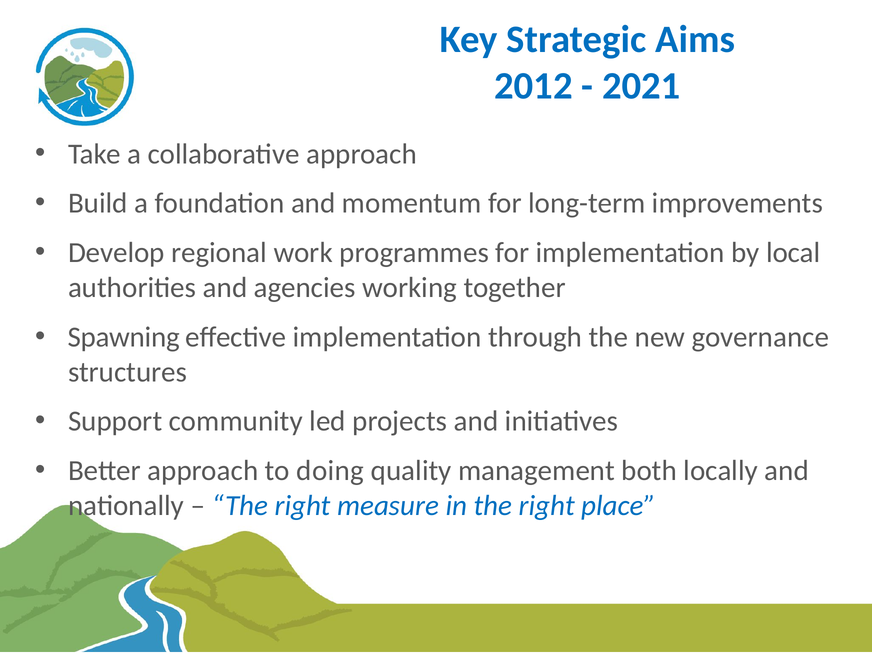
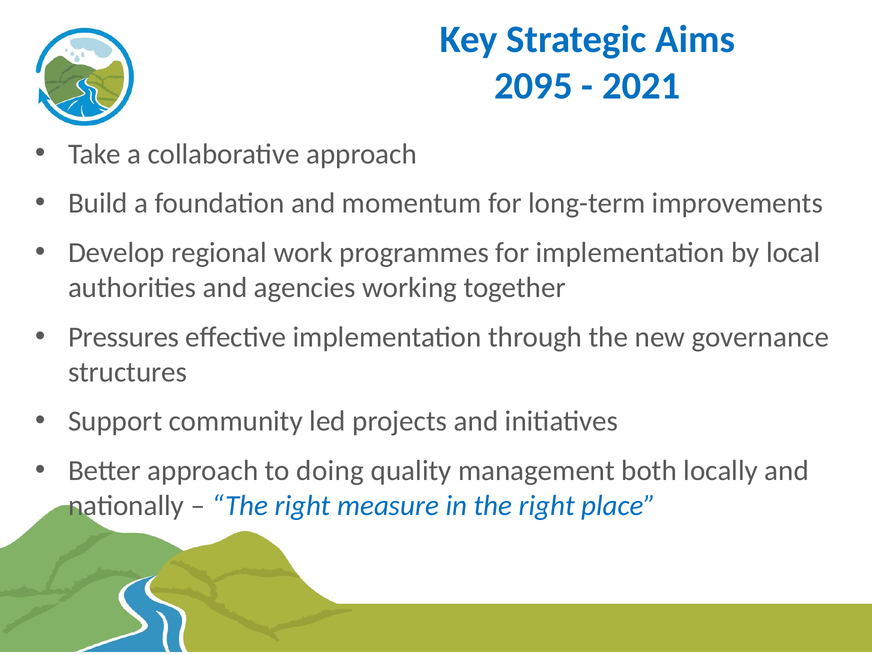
2012: 2012 -> 2095
Spawning: Spawning -> Pressures
